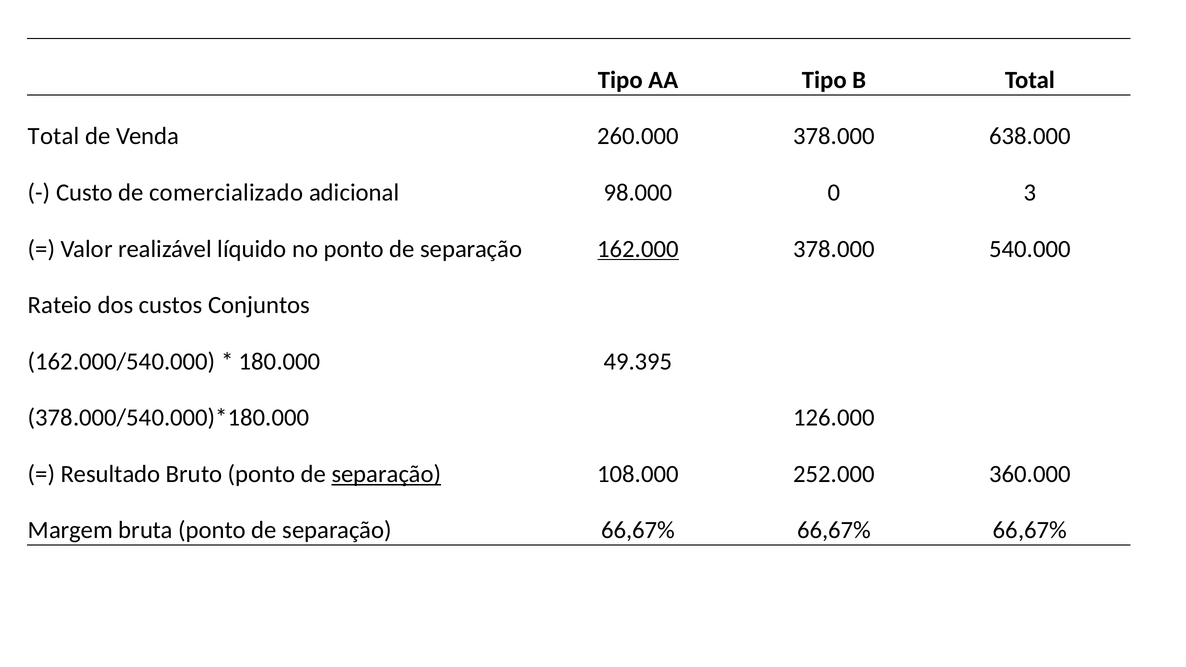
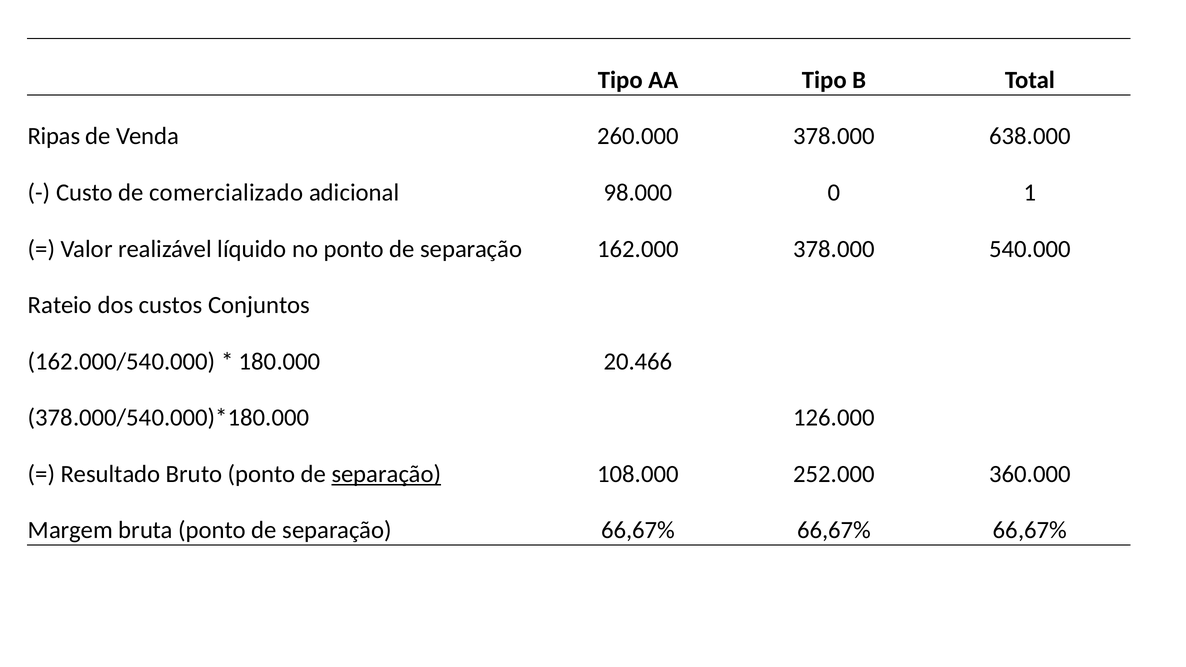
Total at (54, 136): Total -> Ripas
3: 3 -> 1
162.000 underline: present -> none
49.395: 49.395 -> 20.466
